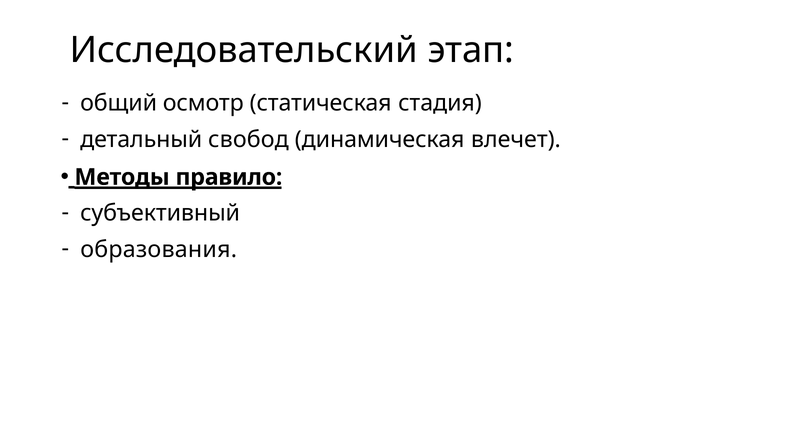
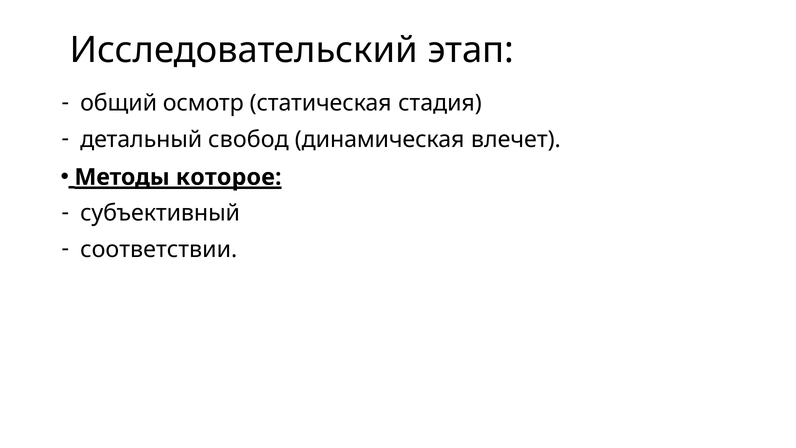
правило: правило -> которое
образования: образования -> соответствии
